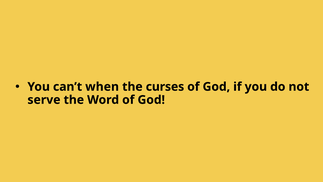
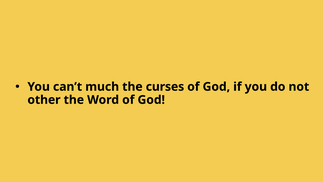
when: when -> much
serve: serve -> other
